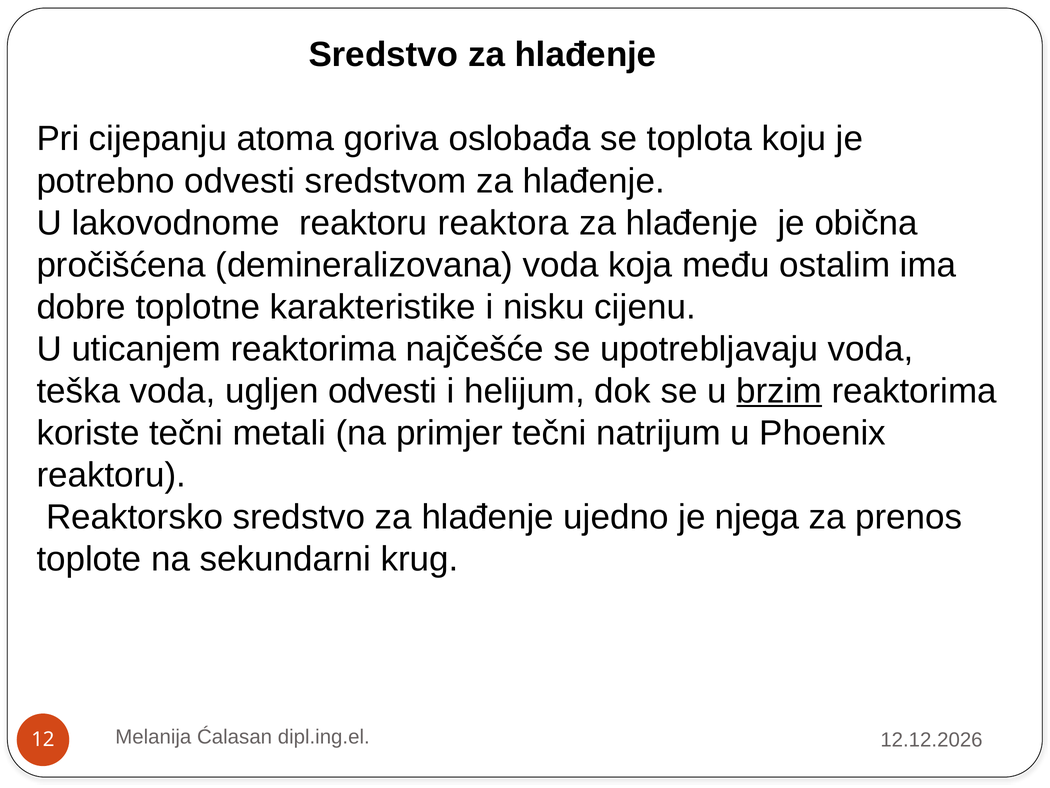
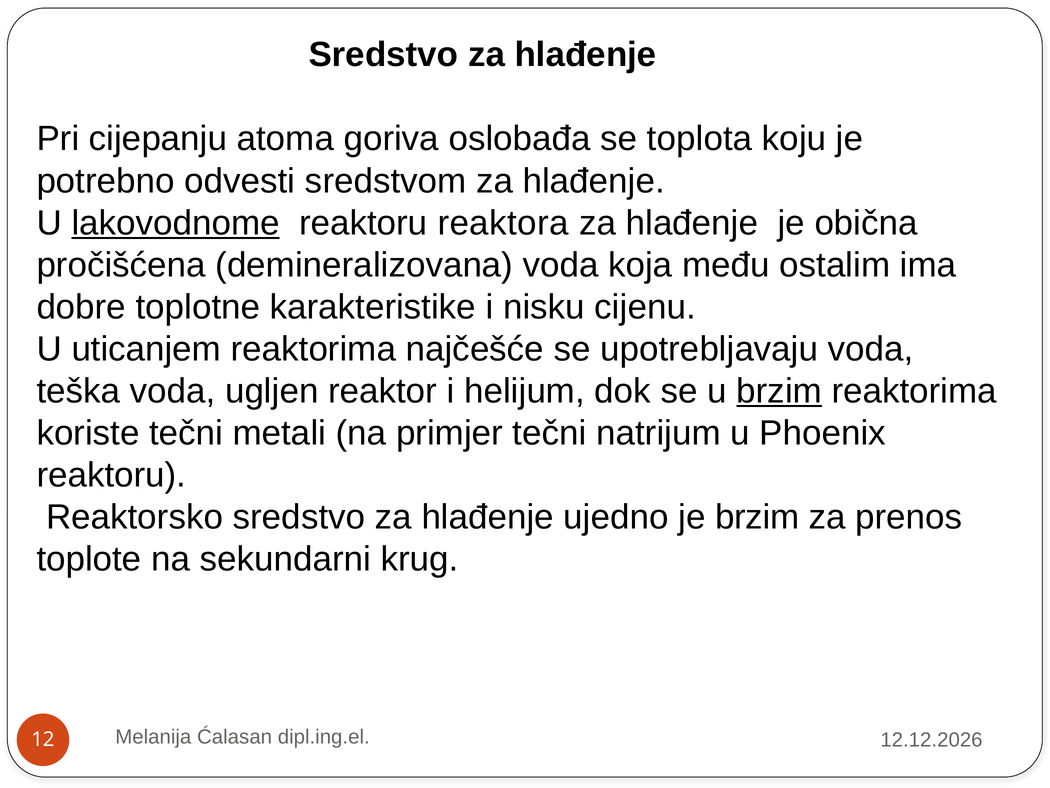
lakovodnome underline: none -> present
ugljen odvesti: odvesti -> reaktor
je njega: njega -> brzim
